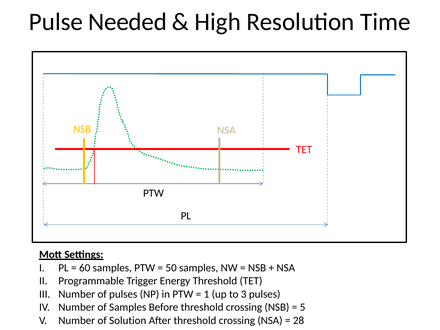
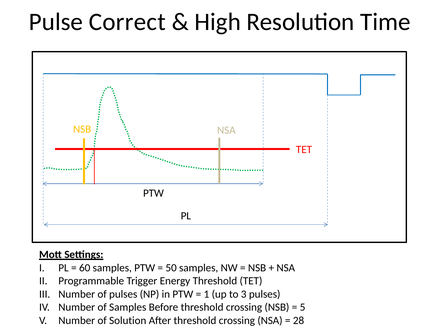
Needed: Needed -> Correct
